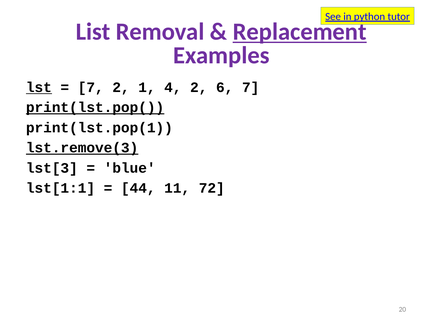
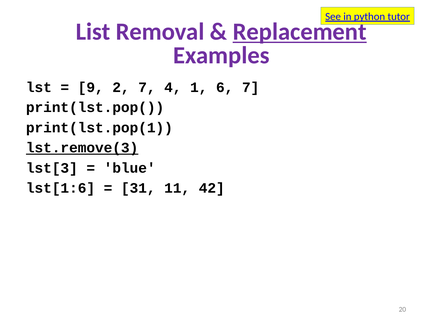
lst underline: present -> none
7 at (91, 87): 7 -> 9
2 1: 1 -> 7
4 2: 2 -> 1
print(lst.pop( underline: present -> none
lst[1:1: lst[1:1 -> lst[1:6
44: 44 -> 31
72: 72 -> 42
